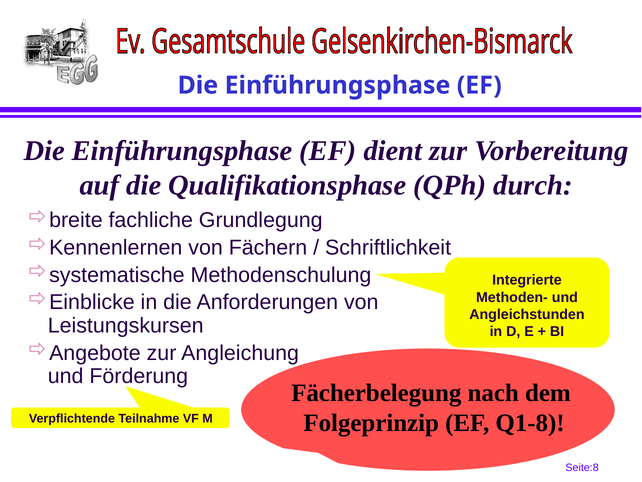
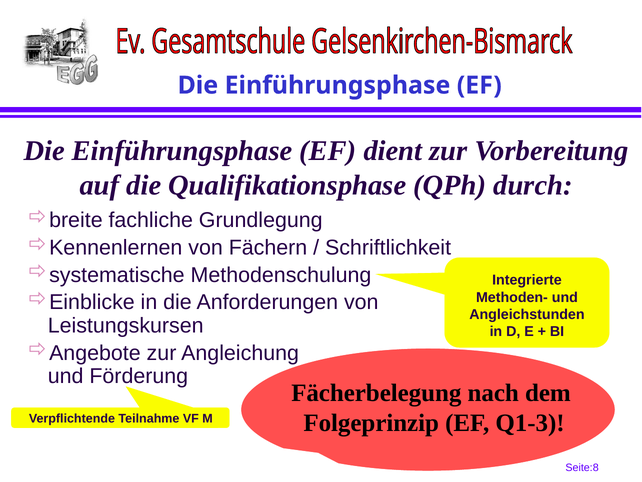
Q1-8: Q1-8 -> Q1-3
